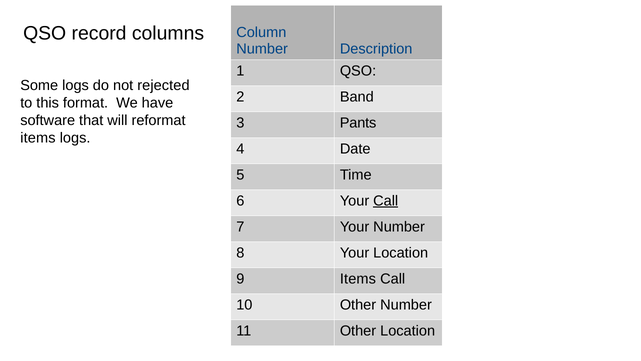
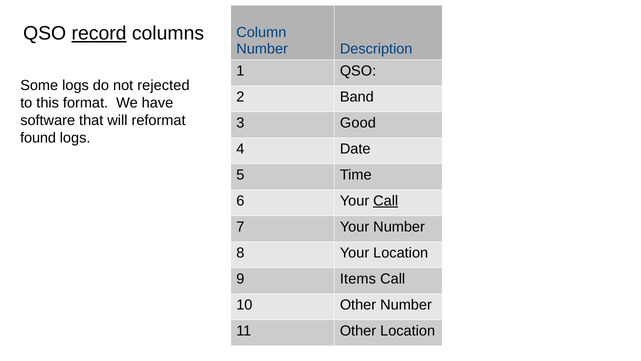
record underline: none -> present
Pants: Pants -> Good
items at (38, 138): items -> found
